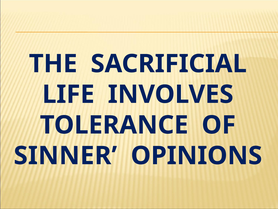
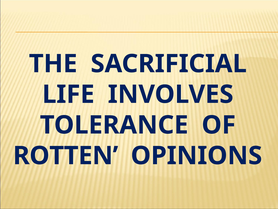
SINNER: SINNER -> ROTTEN
